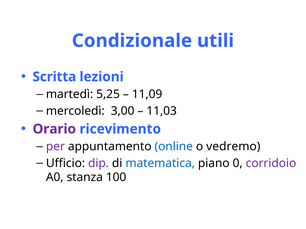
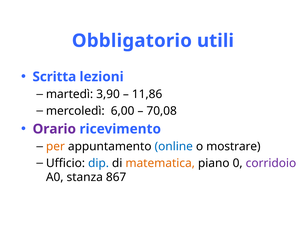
Condizionale: Condizionale -> Obbligatorio
5,25: 5,25 -> 3,90
11,09: 11,09 -> 11,86
3,00: 3,00 -> 6,00
11,03: 11,03 -> 70,08
per colour: purple -> orange
vedremo: vedremo -> mostrare
dip colour: purple -> blue
matematica colour: blue -> orange
100: 100 -> 867
